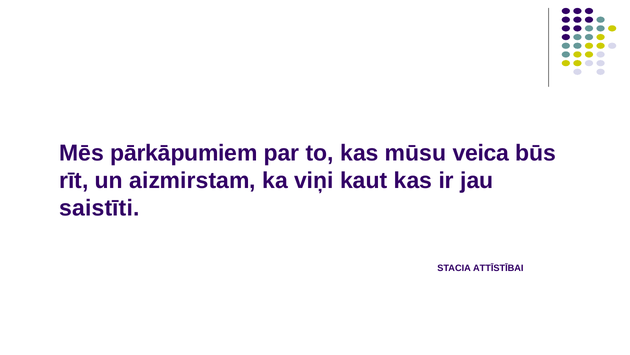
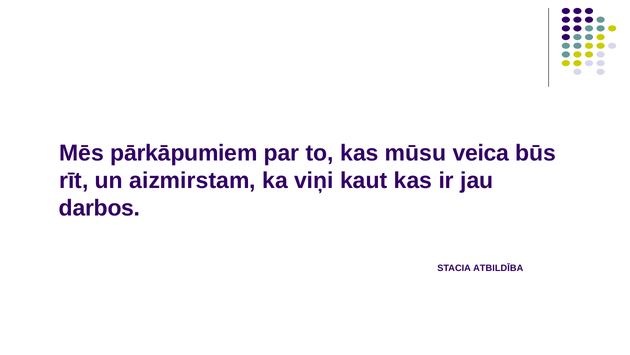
saistīti: saistīti -> darbos
ATTĪSTĪBAI: ATTĪSTĪBAI -> ATBILDĪBA
